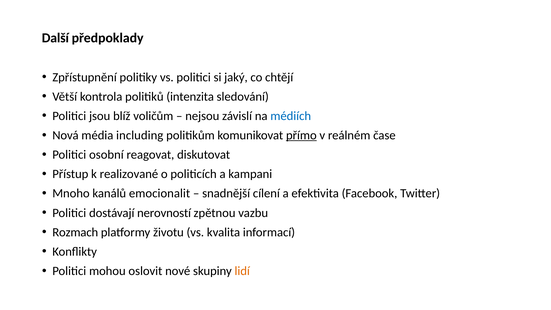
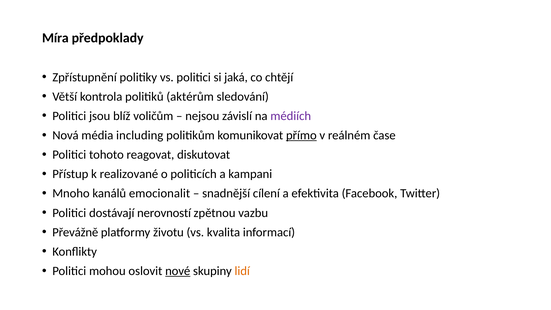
Další: Další -> Míra
jaký: jaký -> jaká
intenzita: intenzita -> aktérům
médiích colour: blue -> purple
osobní: osobní -> tohoto
Rozmach: Rozmach -> Převážně
nové underline: none -> present
